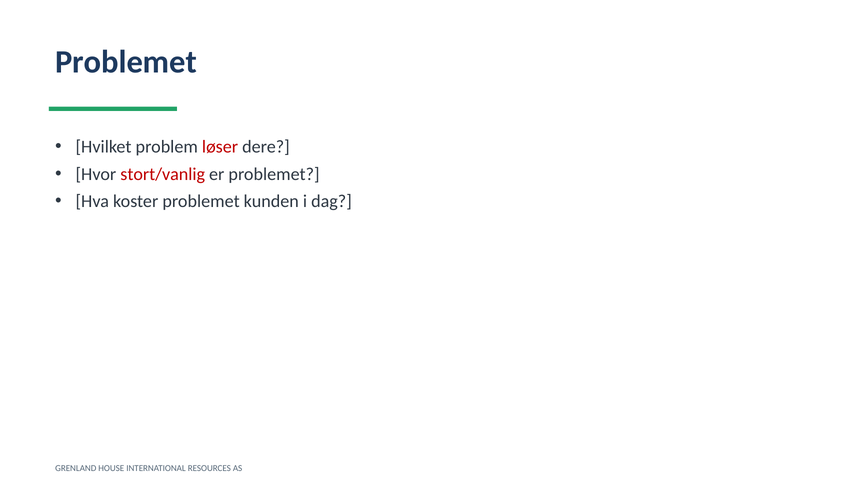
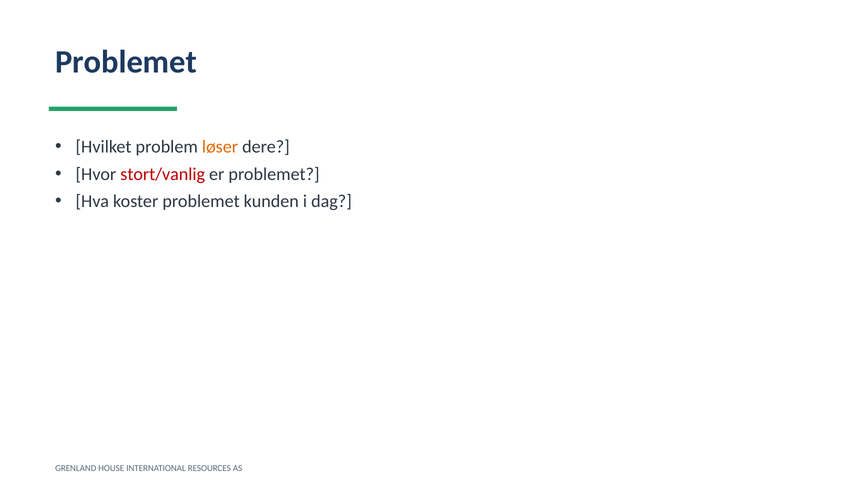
løser colour: red -> orange
